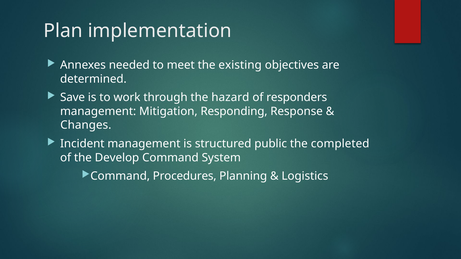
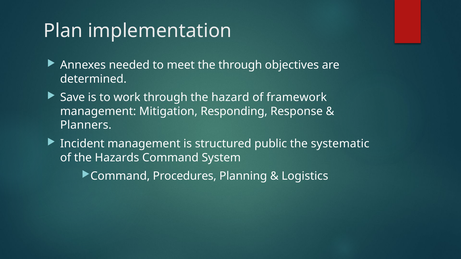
the existing: existing -> through
responders: responders -> framework
Changes: Changes -> Planners
completed: completed -> systematic
Develop: Develop -> Hazards
